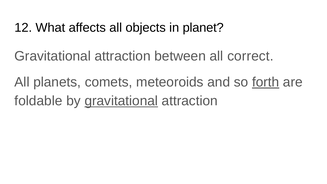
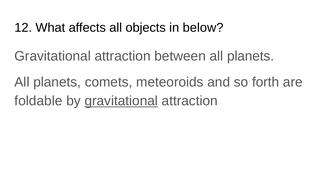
planet: planet -> below
between all correct: correct -> planets
forth underline: present -> none
